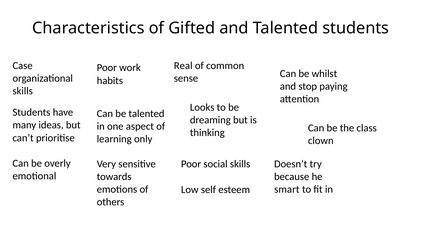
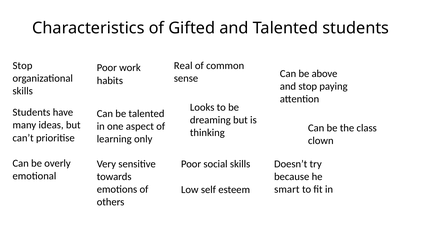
Case at (23, 66): Case -> Stop
whilst: whilst -> above
